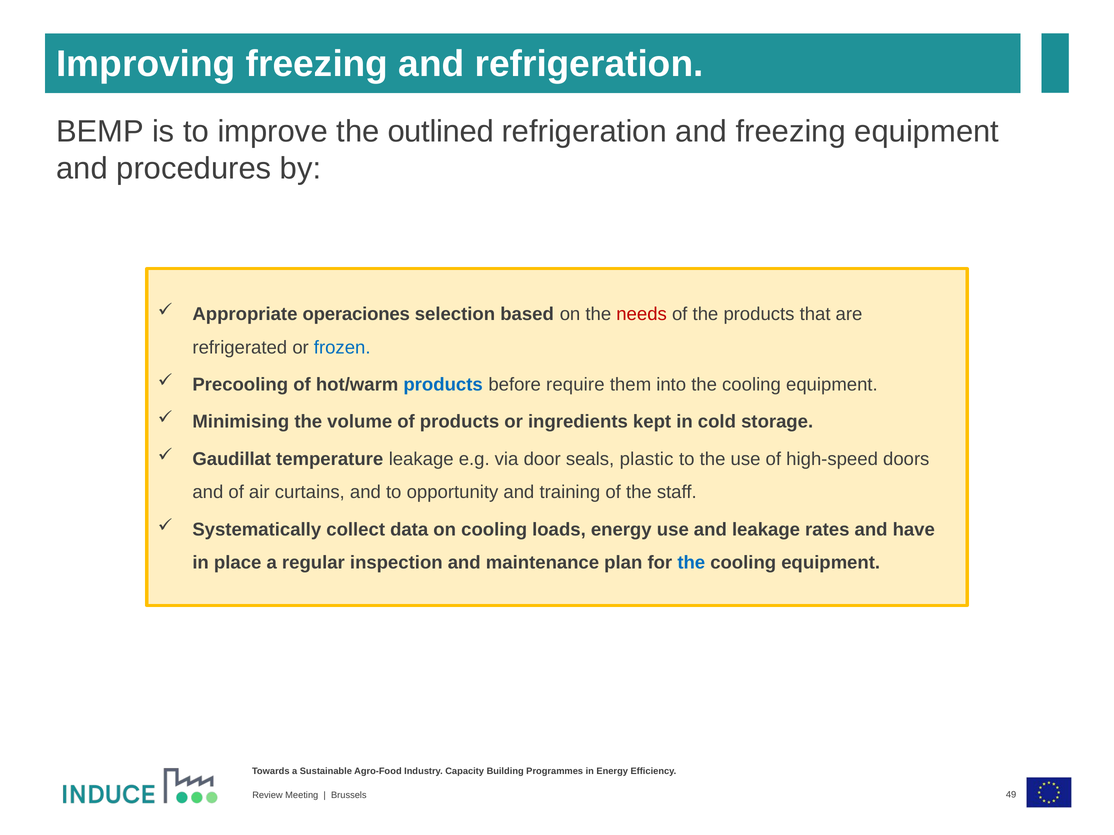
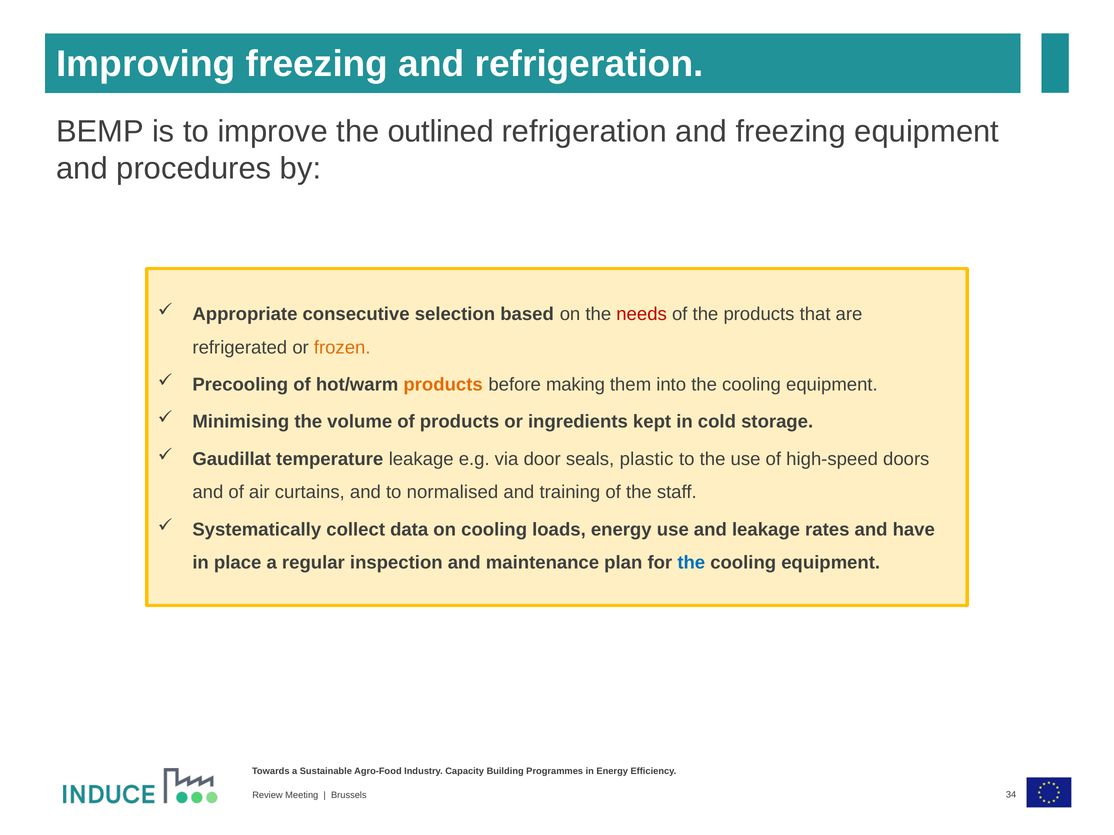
operaciones: operaciones -> consecutive
frozen colour: blue -> orange
products at (443, 385) colour: blue -> orange
require: require -> making
opportunity: opportunity -> normalised
49: 49 -> 34
